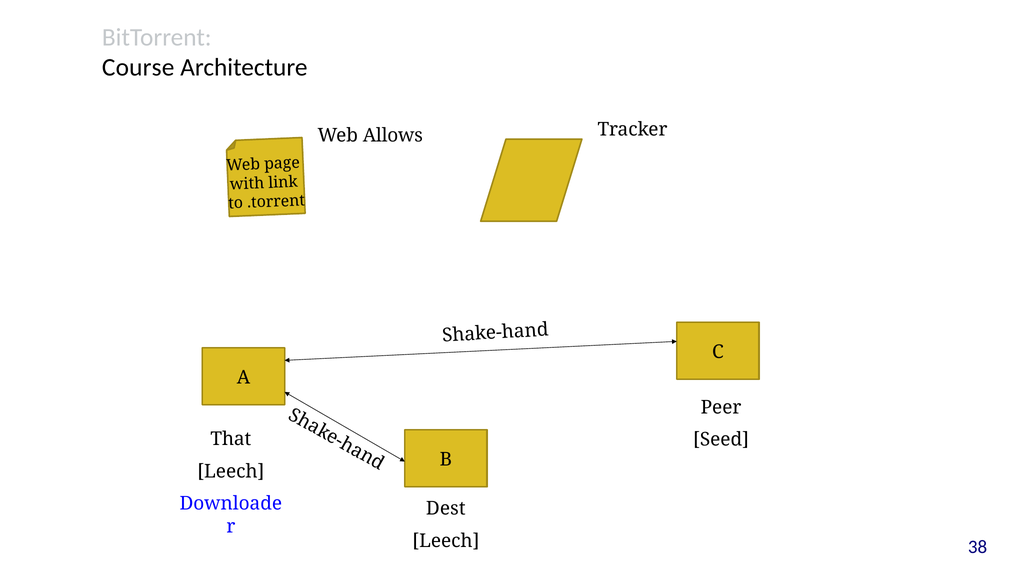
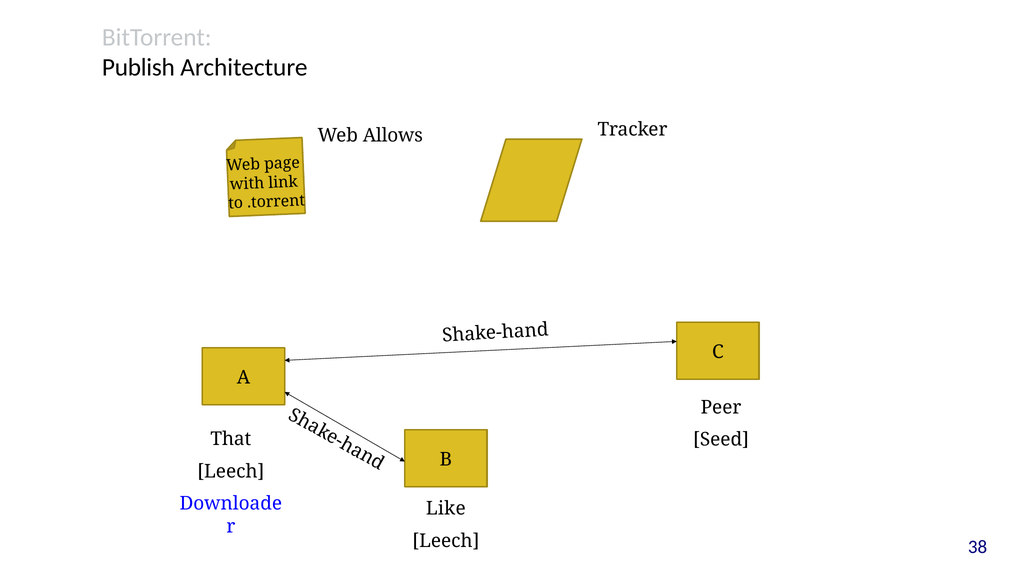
Course: Course -> Publish
Dest: Dest -> Like
